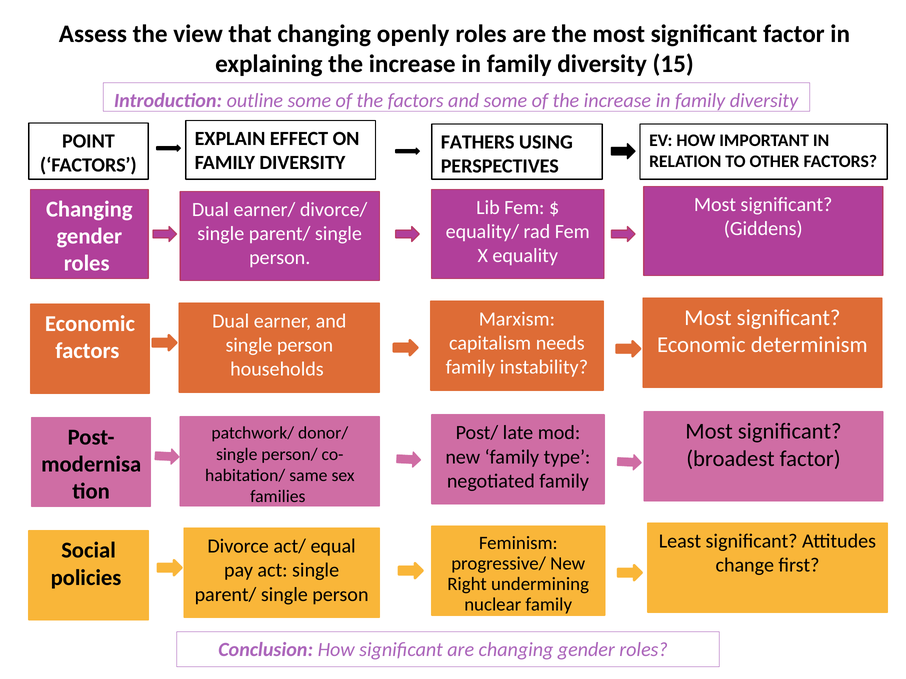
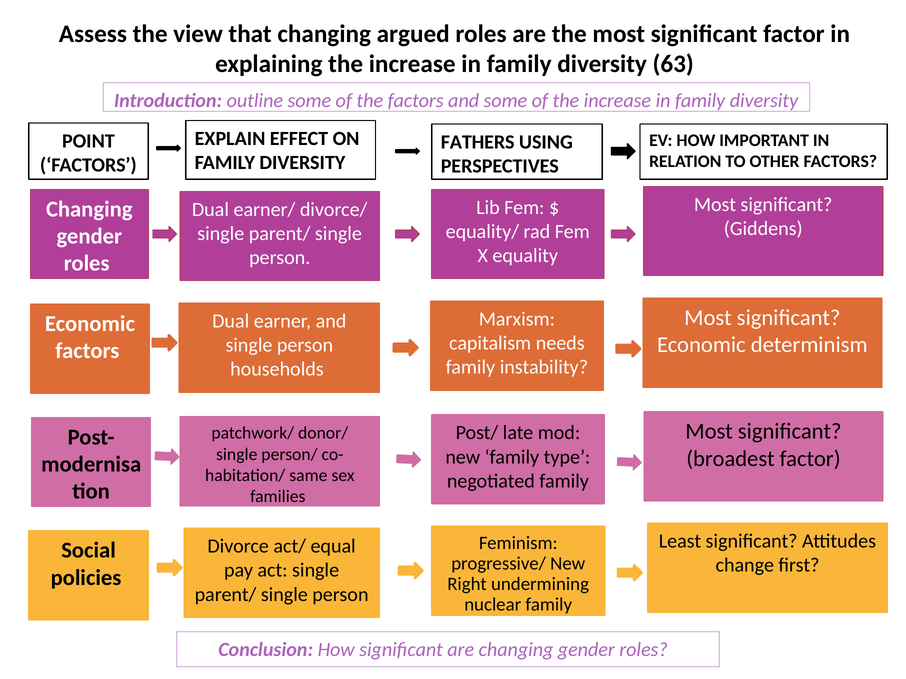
openly: openly -> argued
15: 15 -> 63
